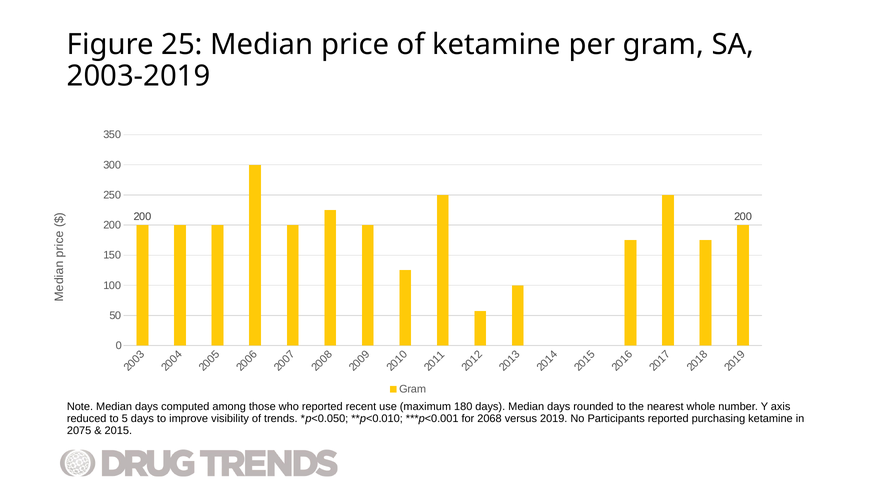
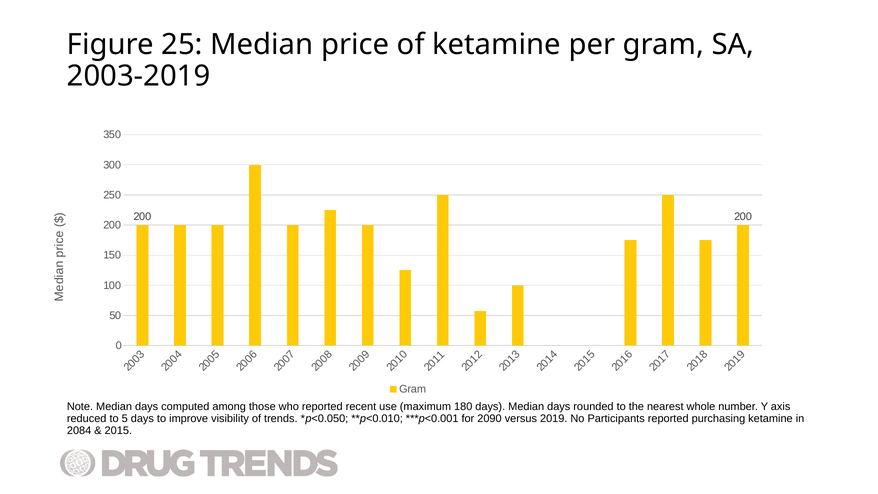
2068: 2068 -> 2090
2075: 2075 -> 2084
